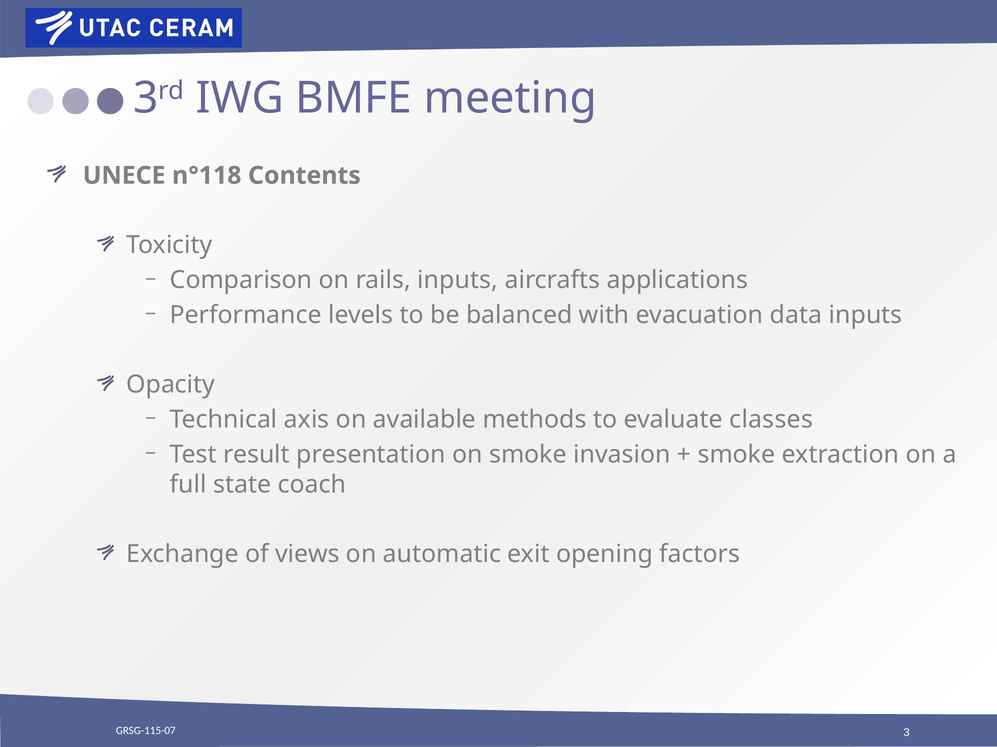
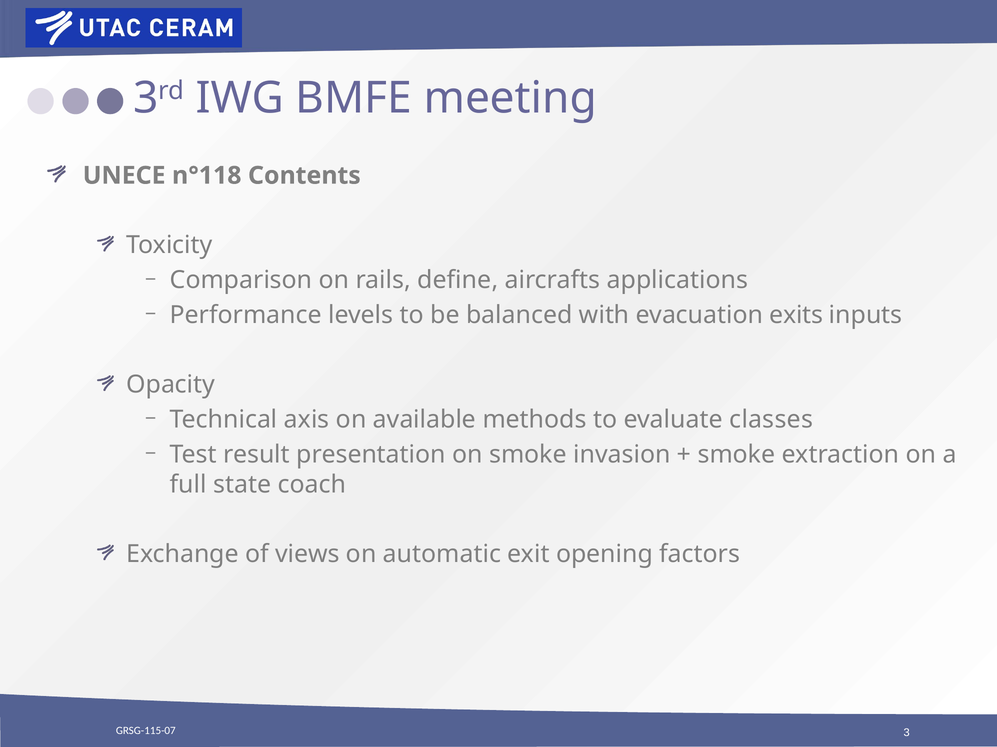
rails inputs: inputs -> define
data: data -> exits
